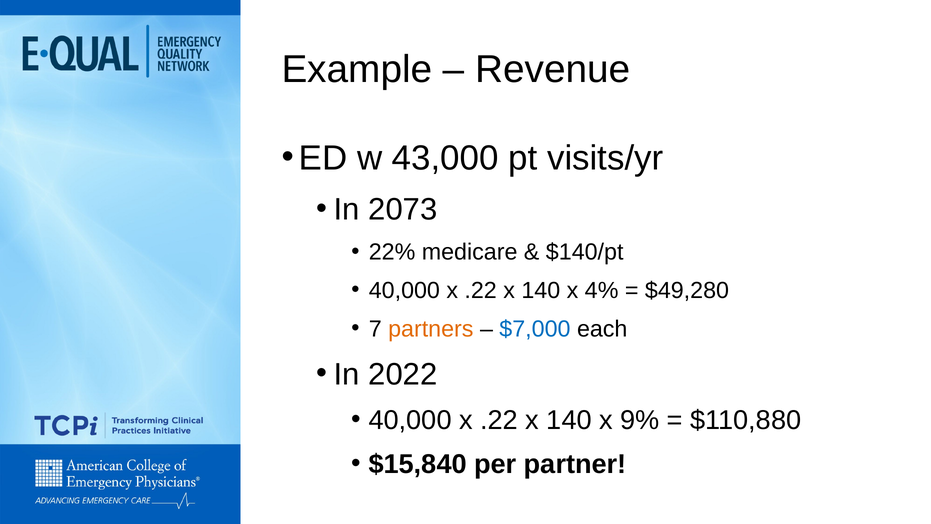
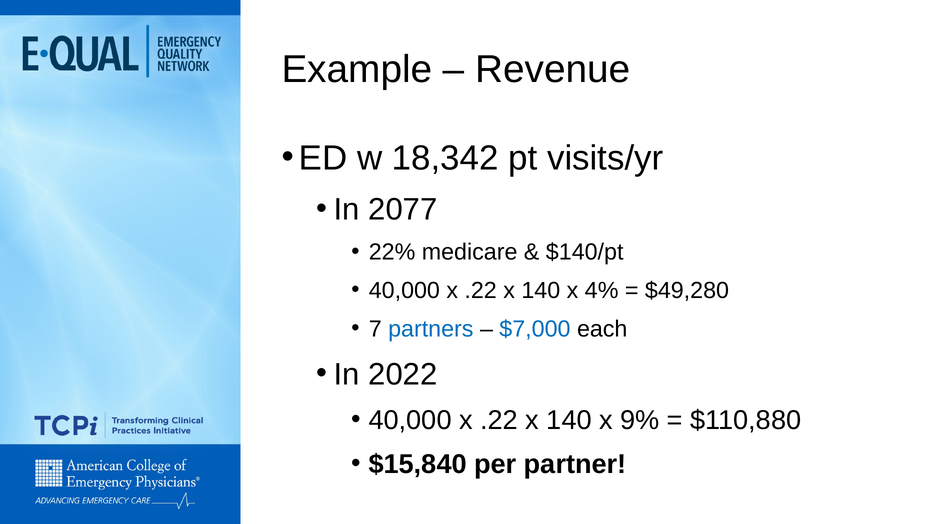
43,000: 43,000 -> 18,342
2073: 2073 -> 2077
partners colour: orange -> blue
